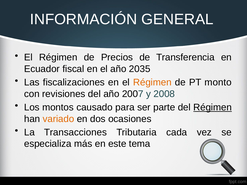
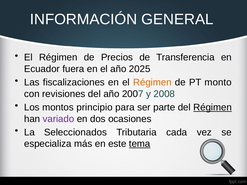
fiscal: fiscal -> fuera
2035: 2035 -> 2025
causado: causado -> principio
variado colour: orange -> purple
Transacciones: Transacciones -> Seleccionados
tema underline: none -> present
